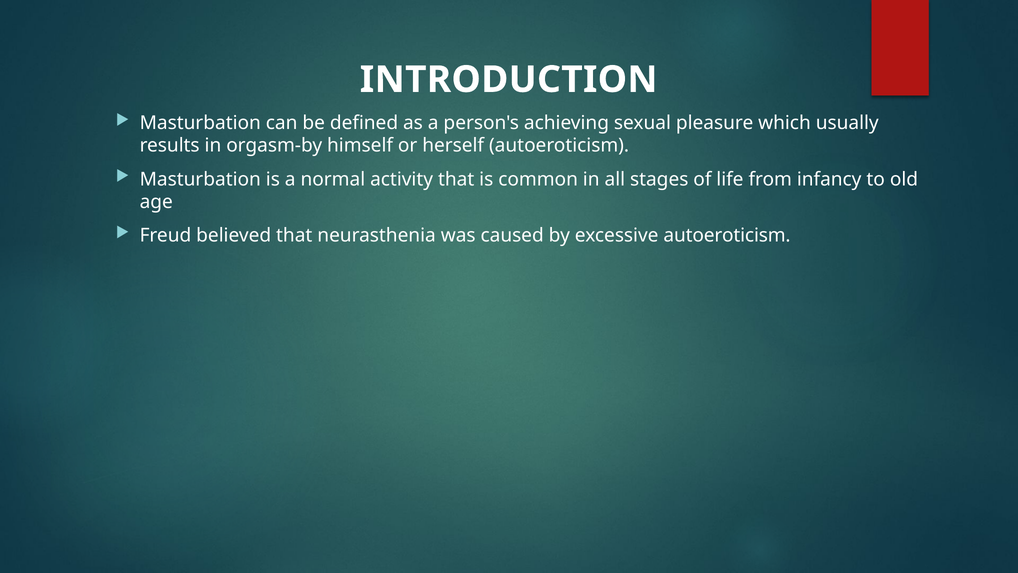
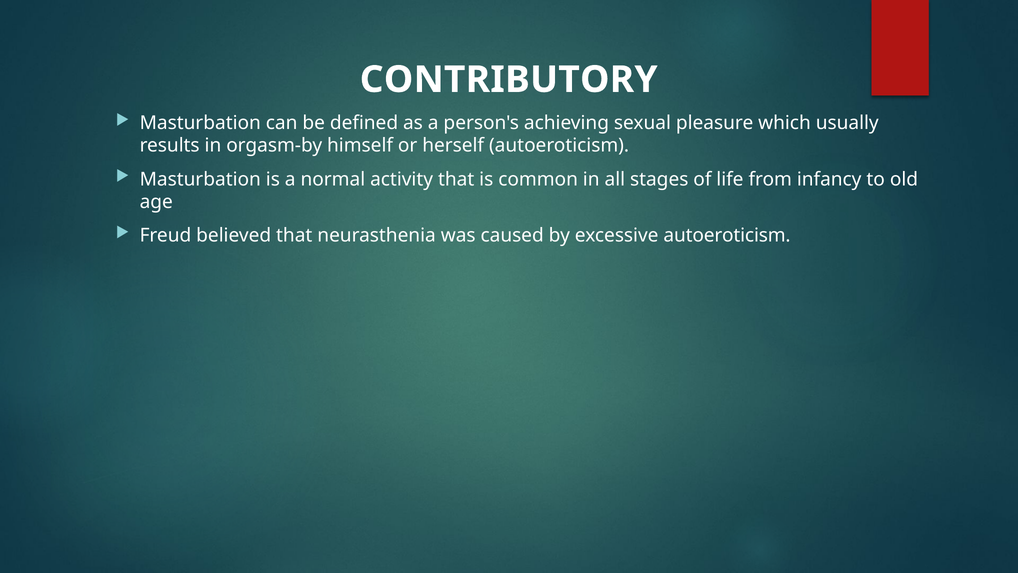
INTRODUCTION: INTRODUCTION -> CONTRIBUTORY
